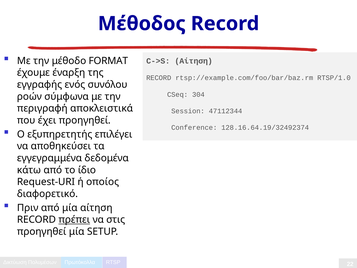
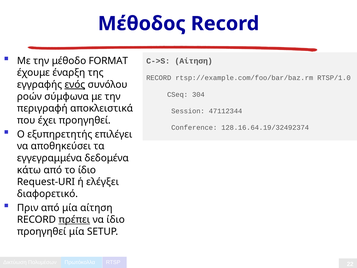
ενός underline: none -> present
οποίος: οποίος -> ελέγξει
να στις: στις -> ίδιο
